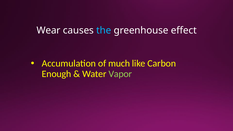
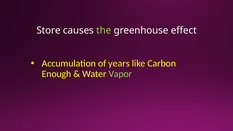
Wear: Wear -> Store
the colour: light blue -> light green
much: much -> years
